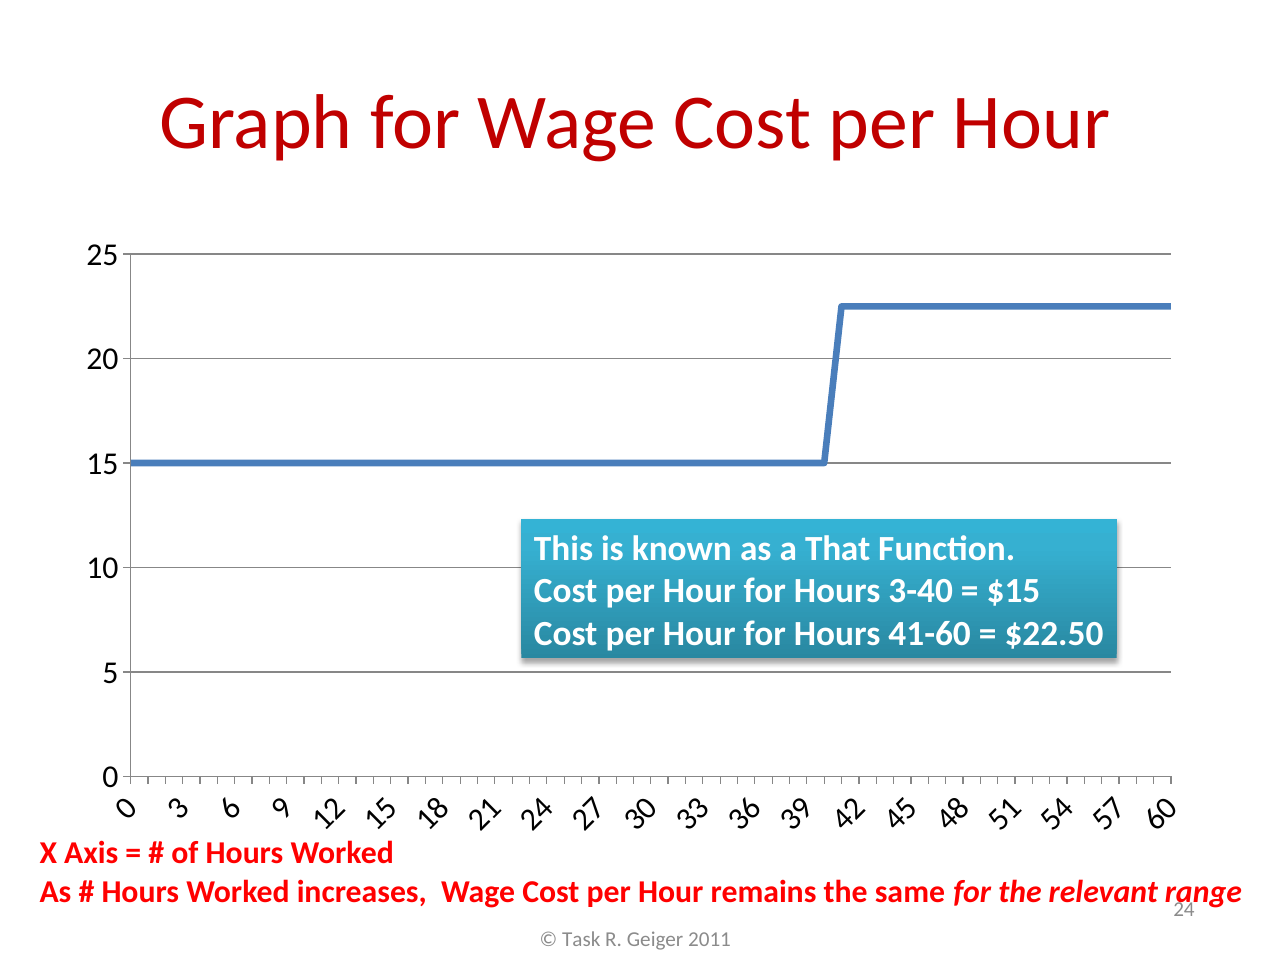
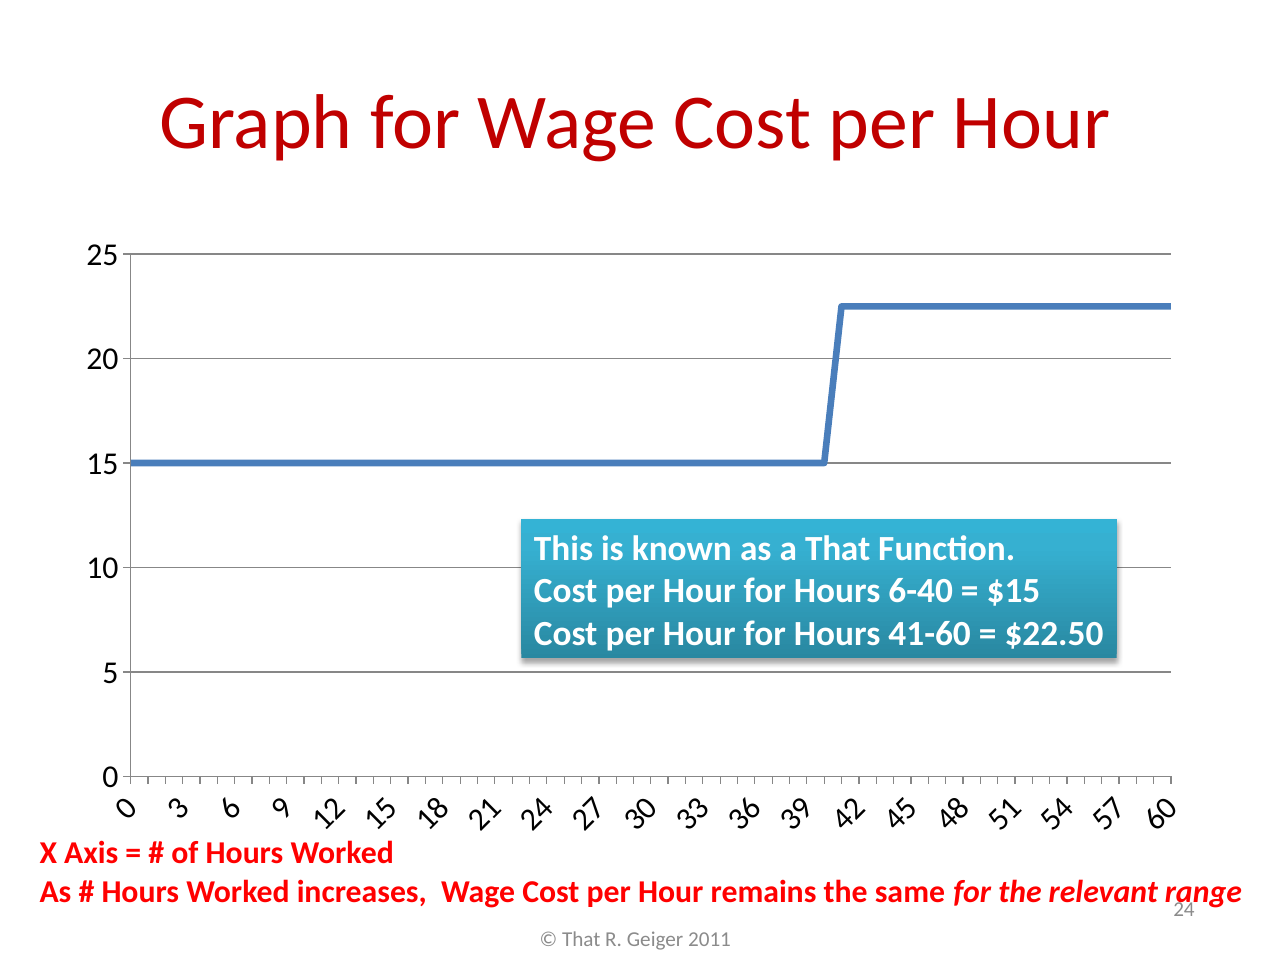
3-40: 3-40 -> 6-40
Task at (581, 940): Task -> That
